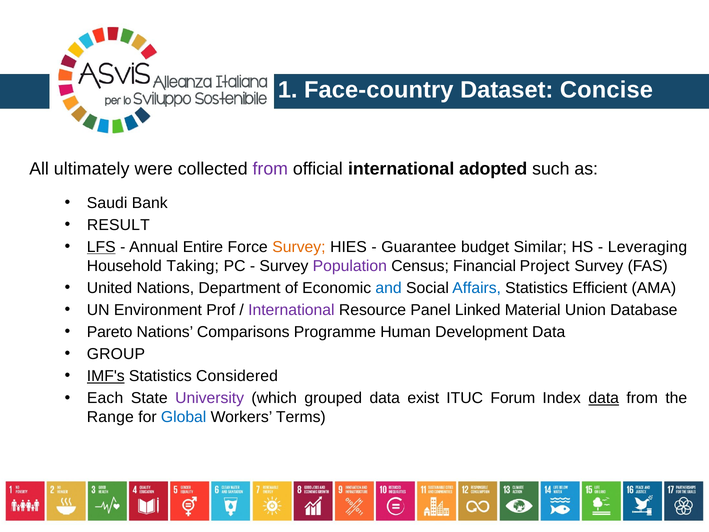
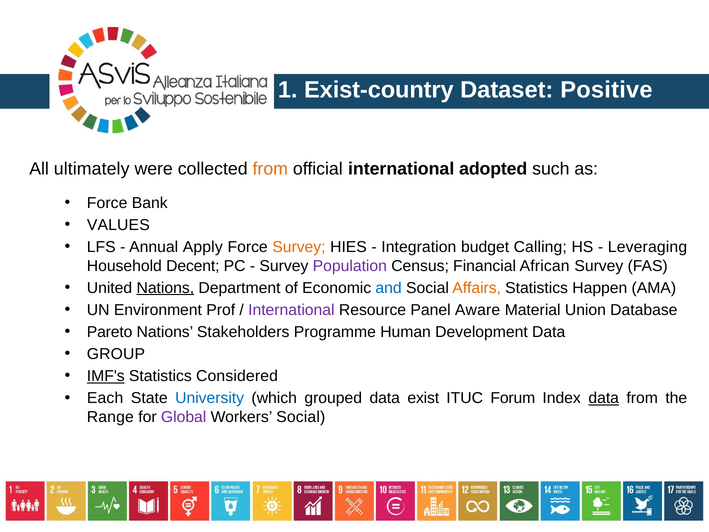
Face‐country: Face‐country -> Exist‐country
Concise: Concise -> Positive
from at (270, 169) colour: purple -> orange
Saudi at (107, 203): Saudi -> Force
RESULT: RESULT -> VALUES
LFS underline: present -> none
Entire: Entire -> Apply
Guarantee: Guarantee -> Integration
Similar: Similar -> Calling
Taking: Taking -> Decent
Project: Project -> African
Nations at (165, 288) underline: none -> present
Affairs colour: blue -> orange
Efficient: Efficient -> Happen
Linked: Linked -> Aware
Comparisons: Comparisons -> Stakeholders
University colour: purple -> blue
Global colour: blue -> purple
Workers Terms: Terms -> Social
